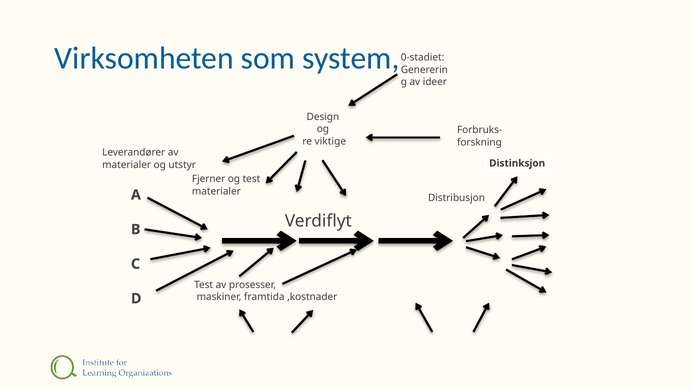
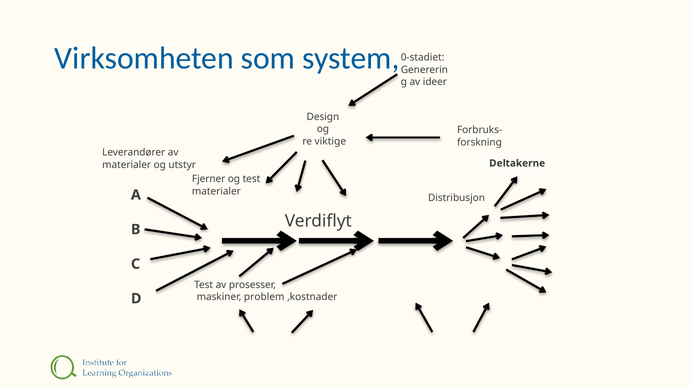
Distinksjon: Distinksjon -> Deltakerne
framtida: framtida -> problem
